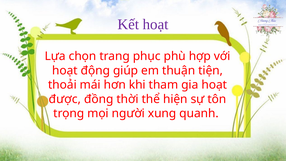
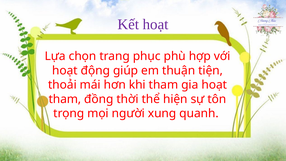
được at (65, 99): được -> tham
